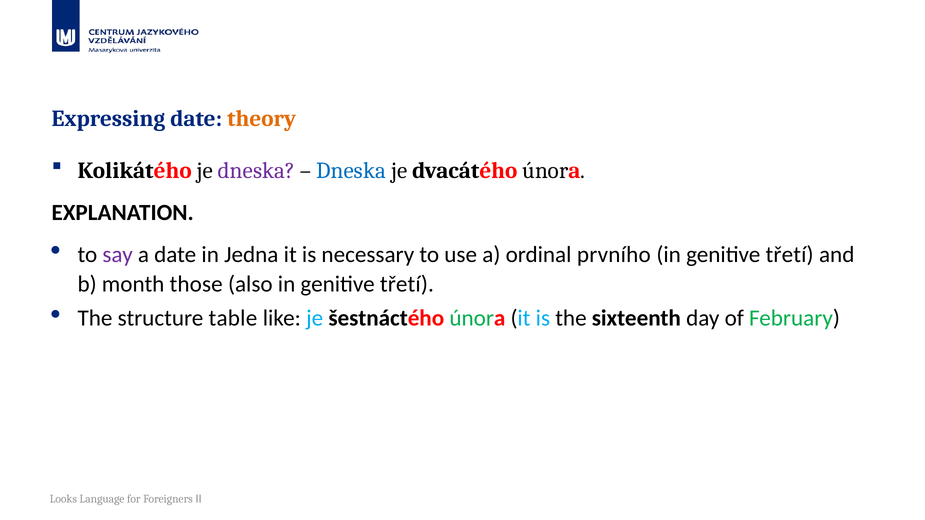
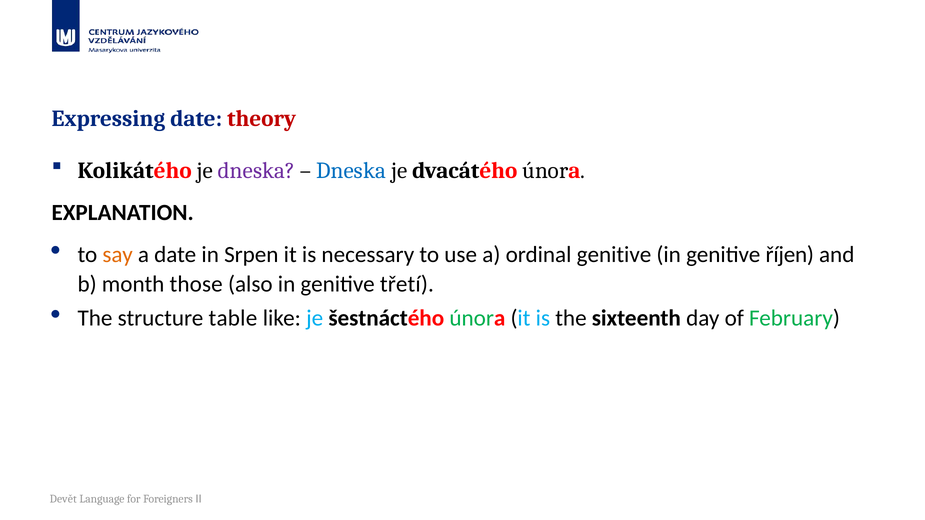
theory colour: orange -> red
say colour: purple -> orange
Jedna: Jedna -> Srpen
ordinal prvního: prvního -> genitive
třetí at (790, 255): třetí -> říjen
Looks: Looks -> Devět
